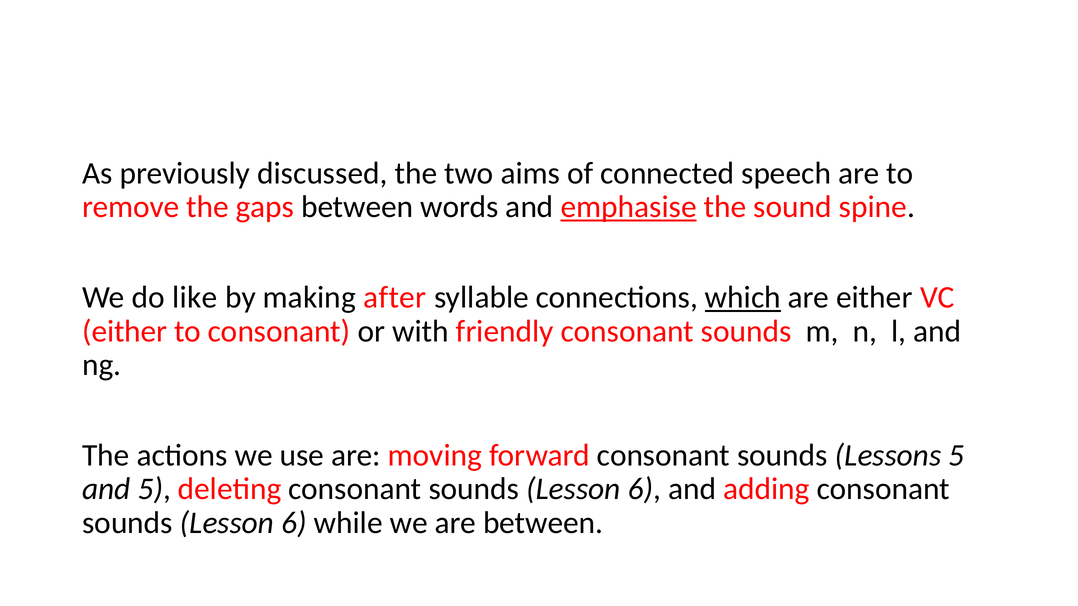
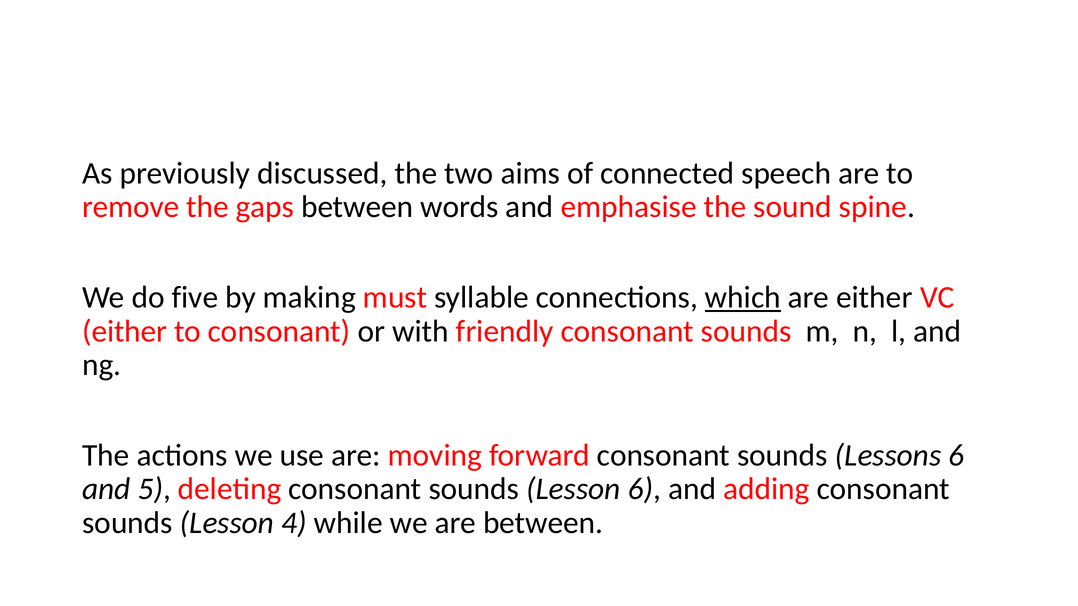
emphasise underline: present -> none
like: like -> five
after: after -> must
Lessons 5: 5 -> 6
6 at (294, 523): 6 -> 4
